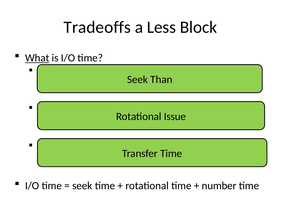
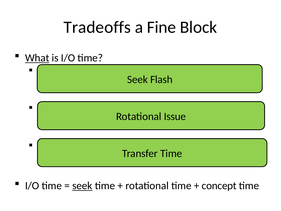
Less: Less -> Fine
Than: Than -> Flash
seek at (82, 186) underline: none -> present
number: number -> concept
